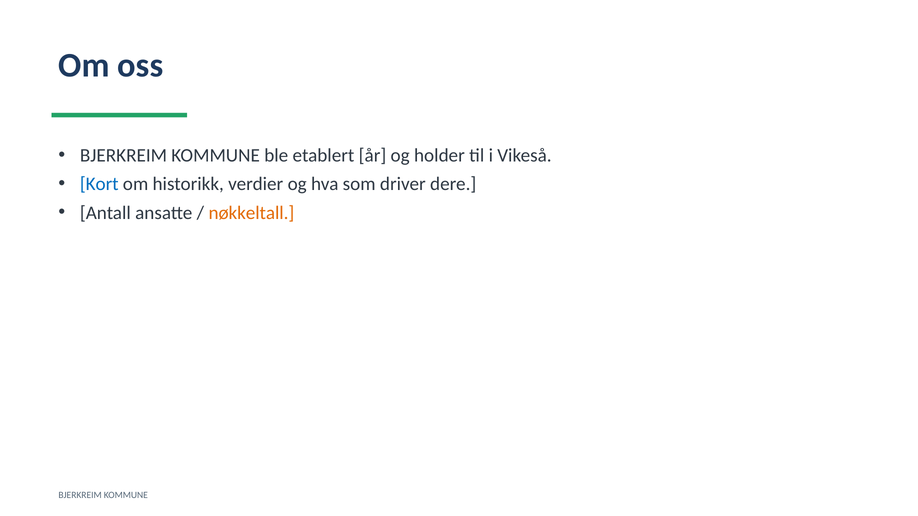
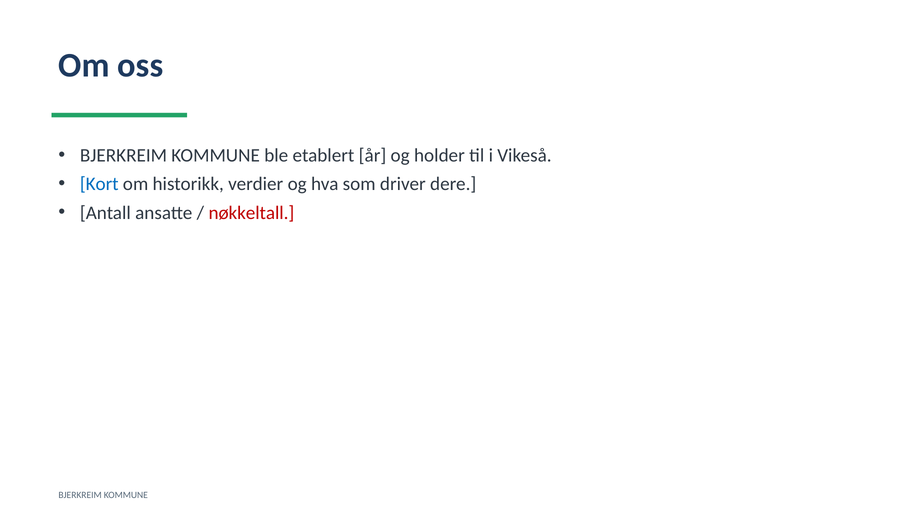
nøkkeltall colour: orange -> red
